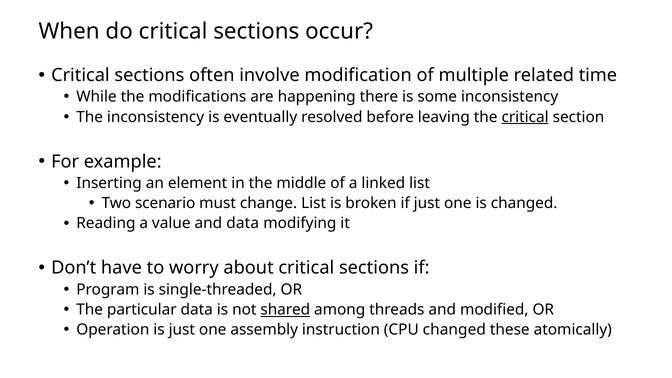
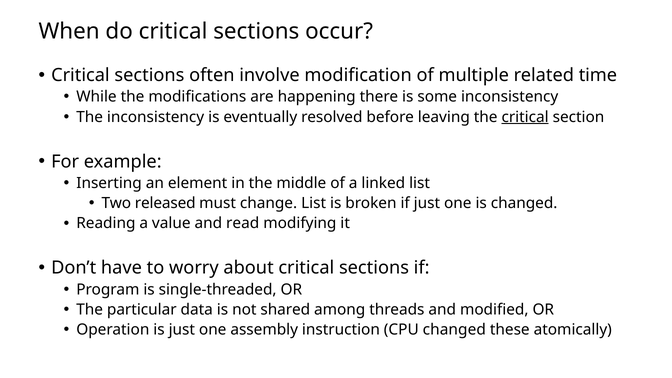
scenario: scenario -> released
and data: data -> read
shared underline: present -> none
